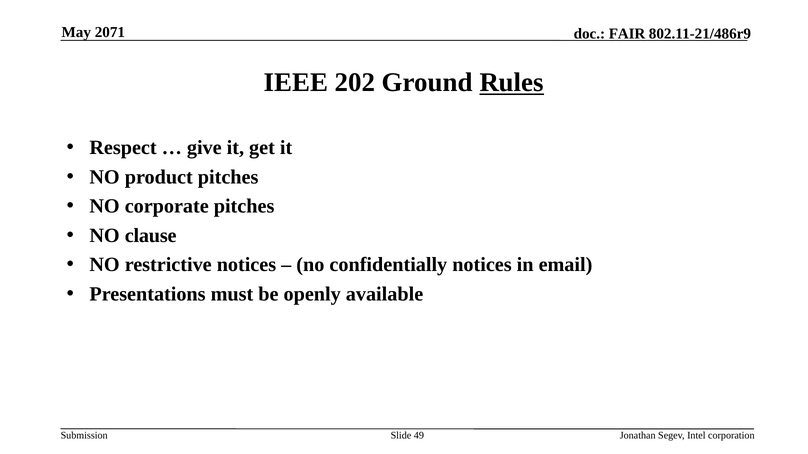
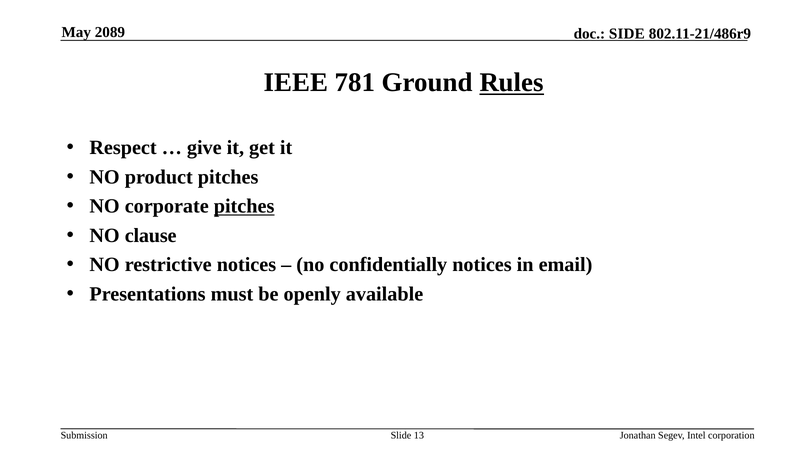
2071: 2071 -> 2089
FAIR: FAIR -> SIDE
202: 202 -> 781
pitches at (244, 206) underline: none -> present
49: 49 -> 13
